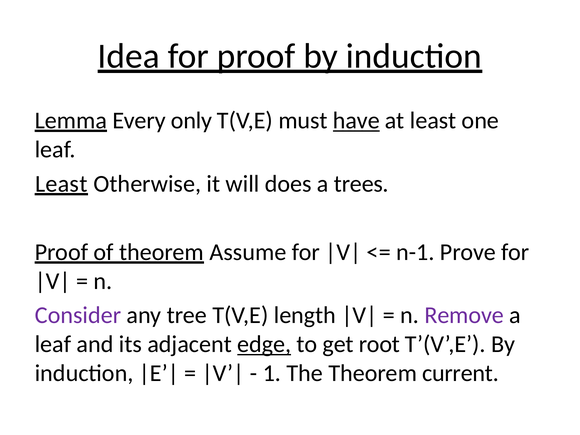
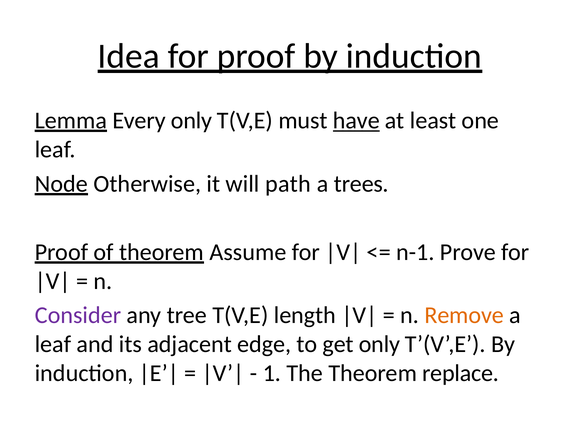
Least at (61, 184): Least -> Node
does: does -> path
Remove colour: purple -> orange
edge underline: present -> none
get root: root -> only
current: current -> replace
